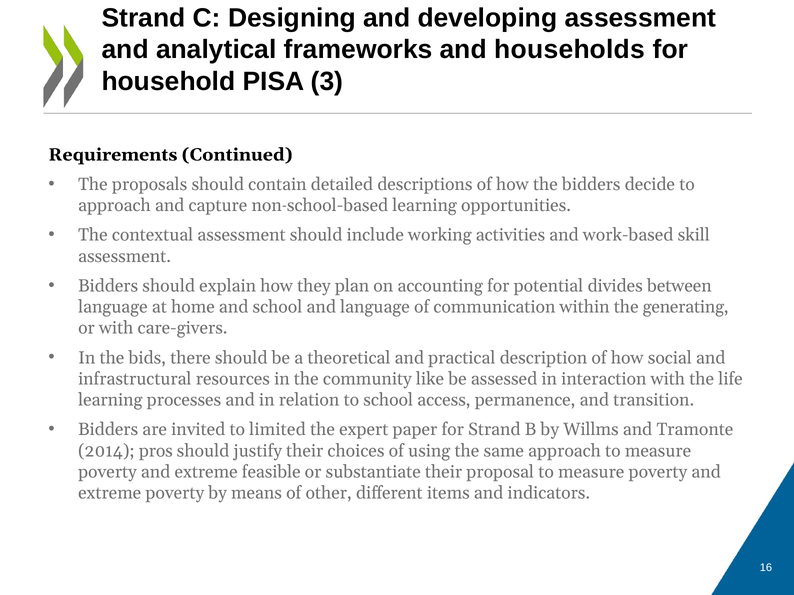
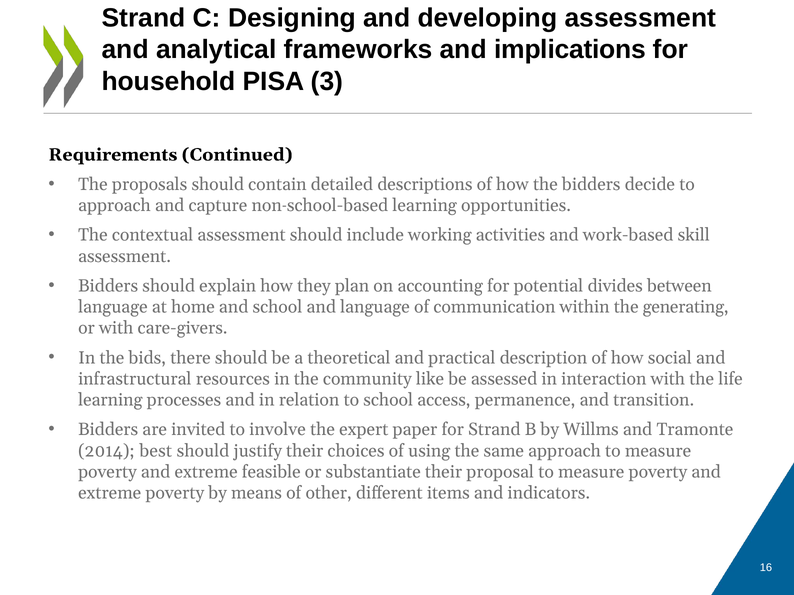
households: households -> implications
limited: limited -> involve
pros: pros -> best
